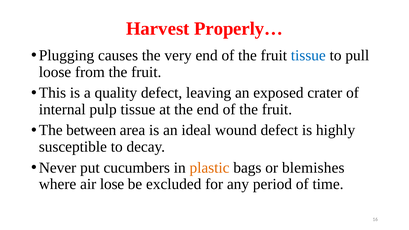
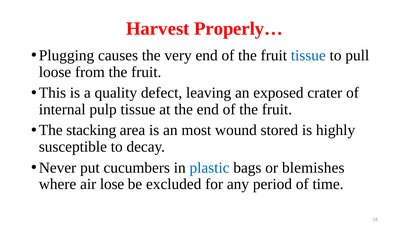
between: between -> stacking
ideal: ideal -> most
wound defect: defect -> stored
plastic colour: orange -> blue
